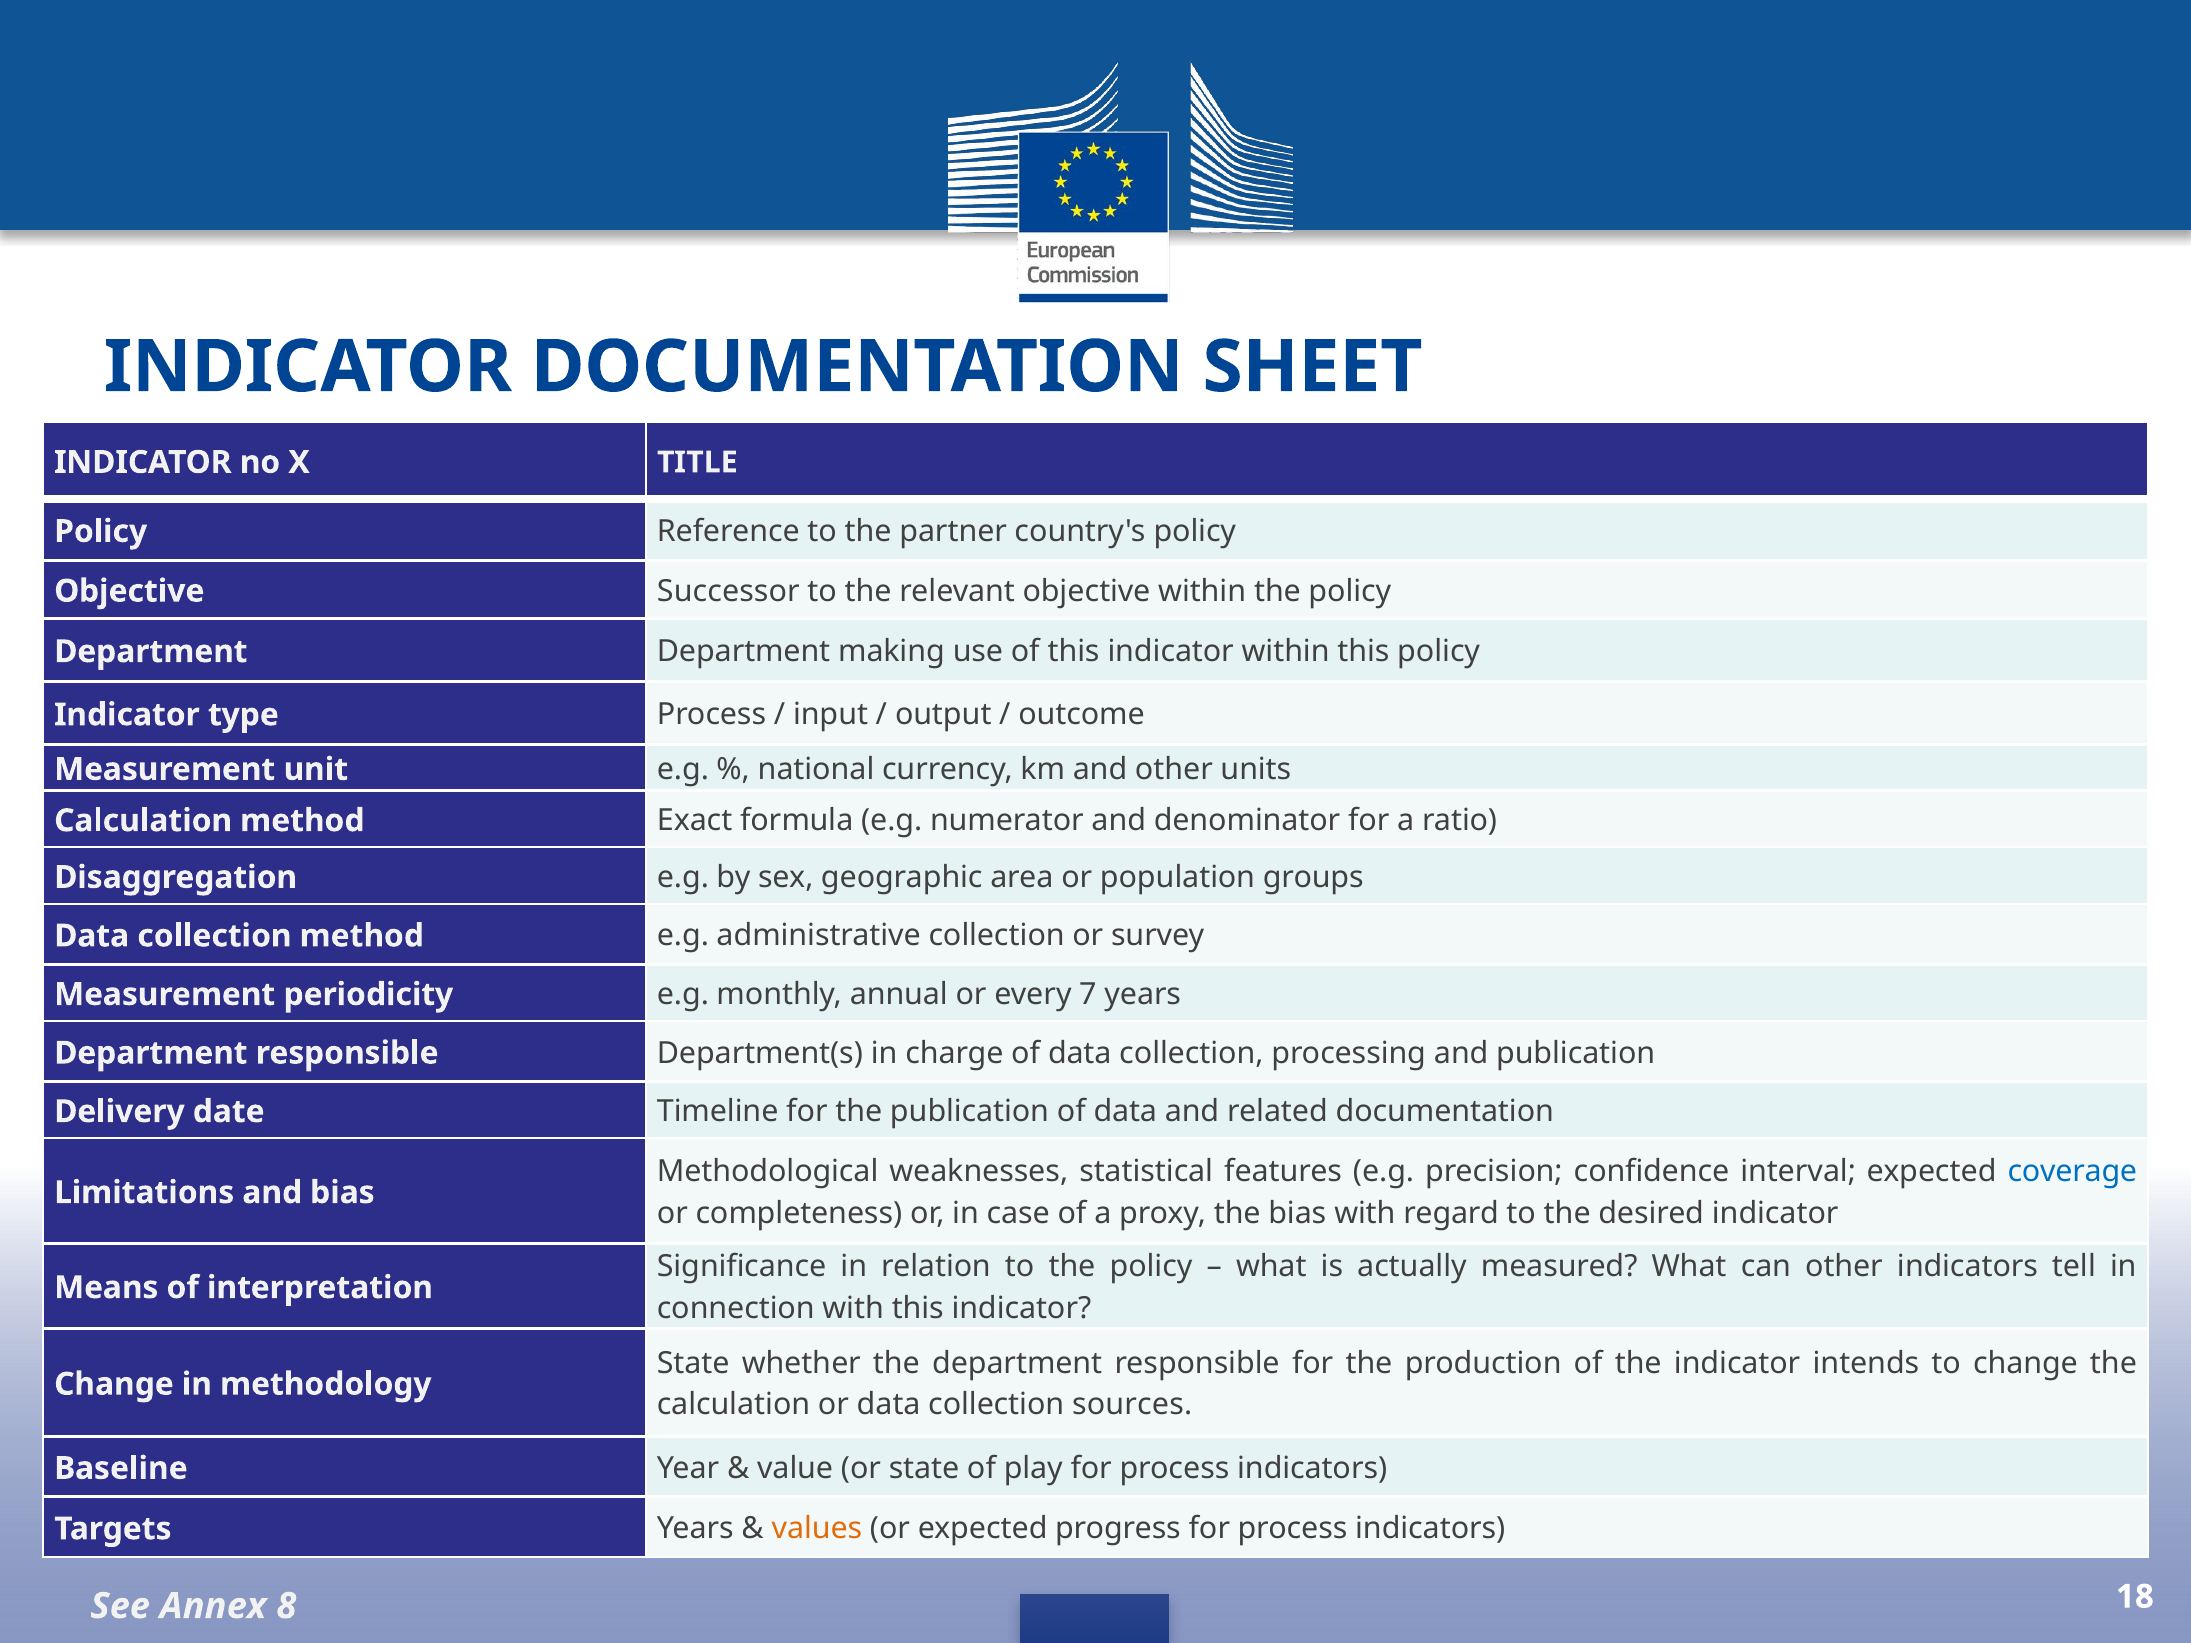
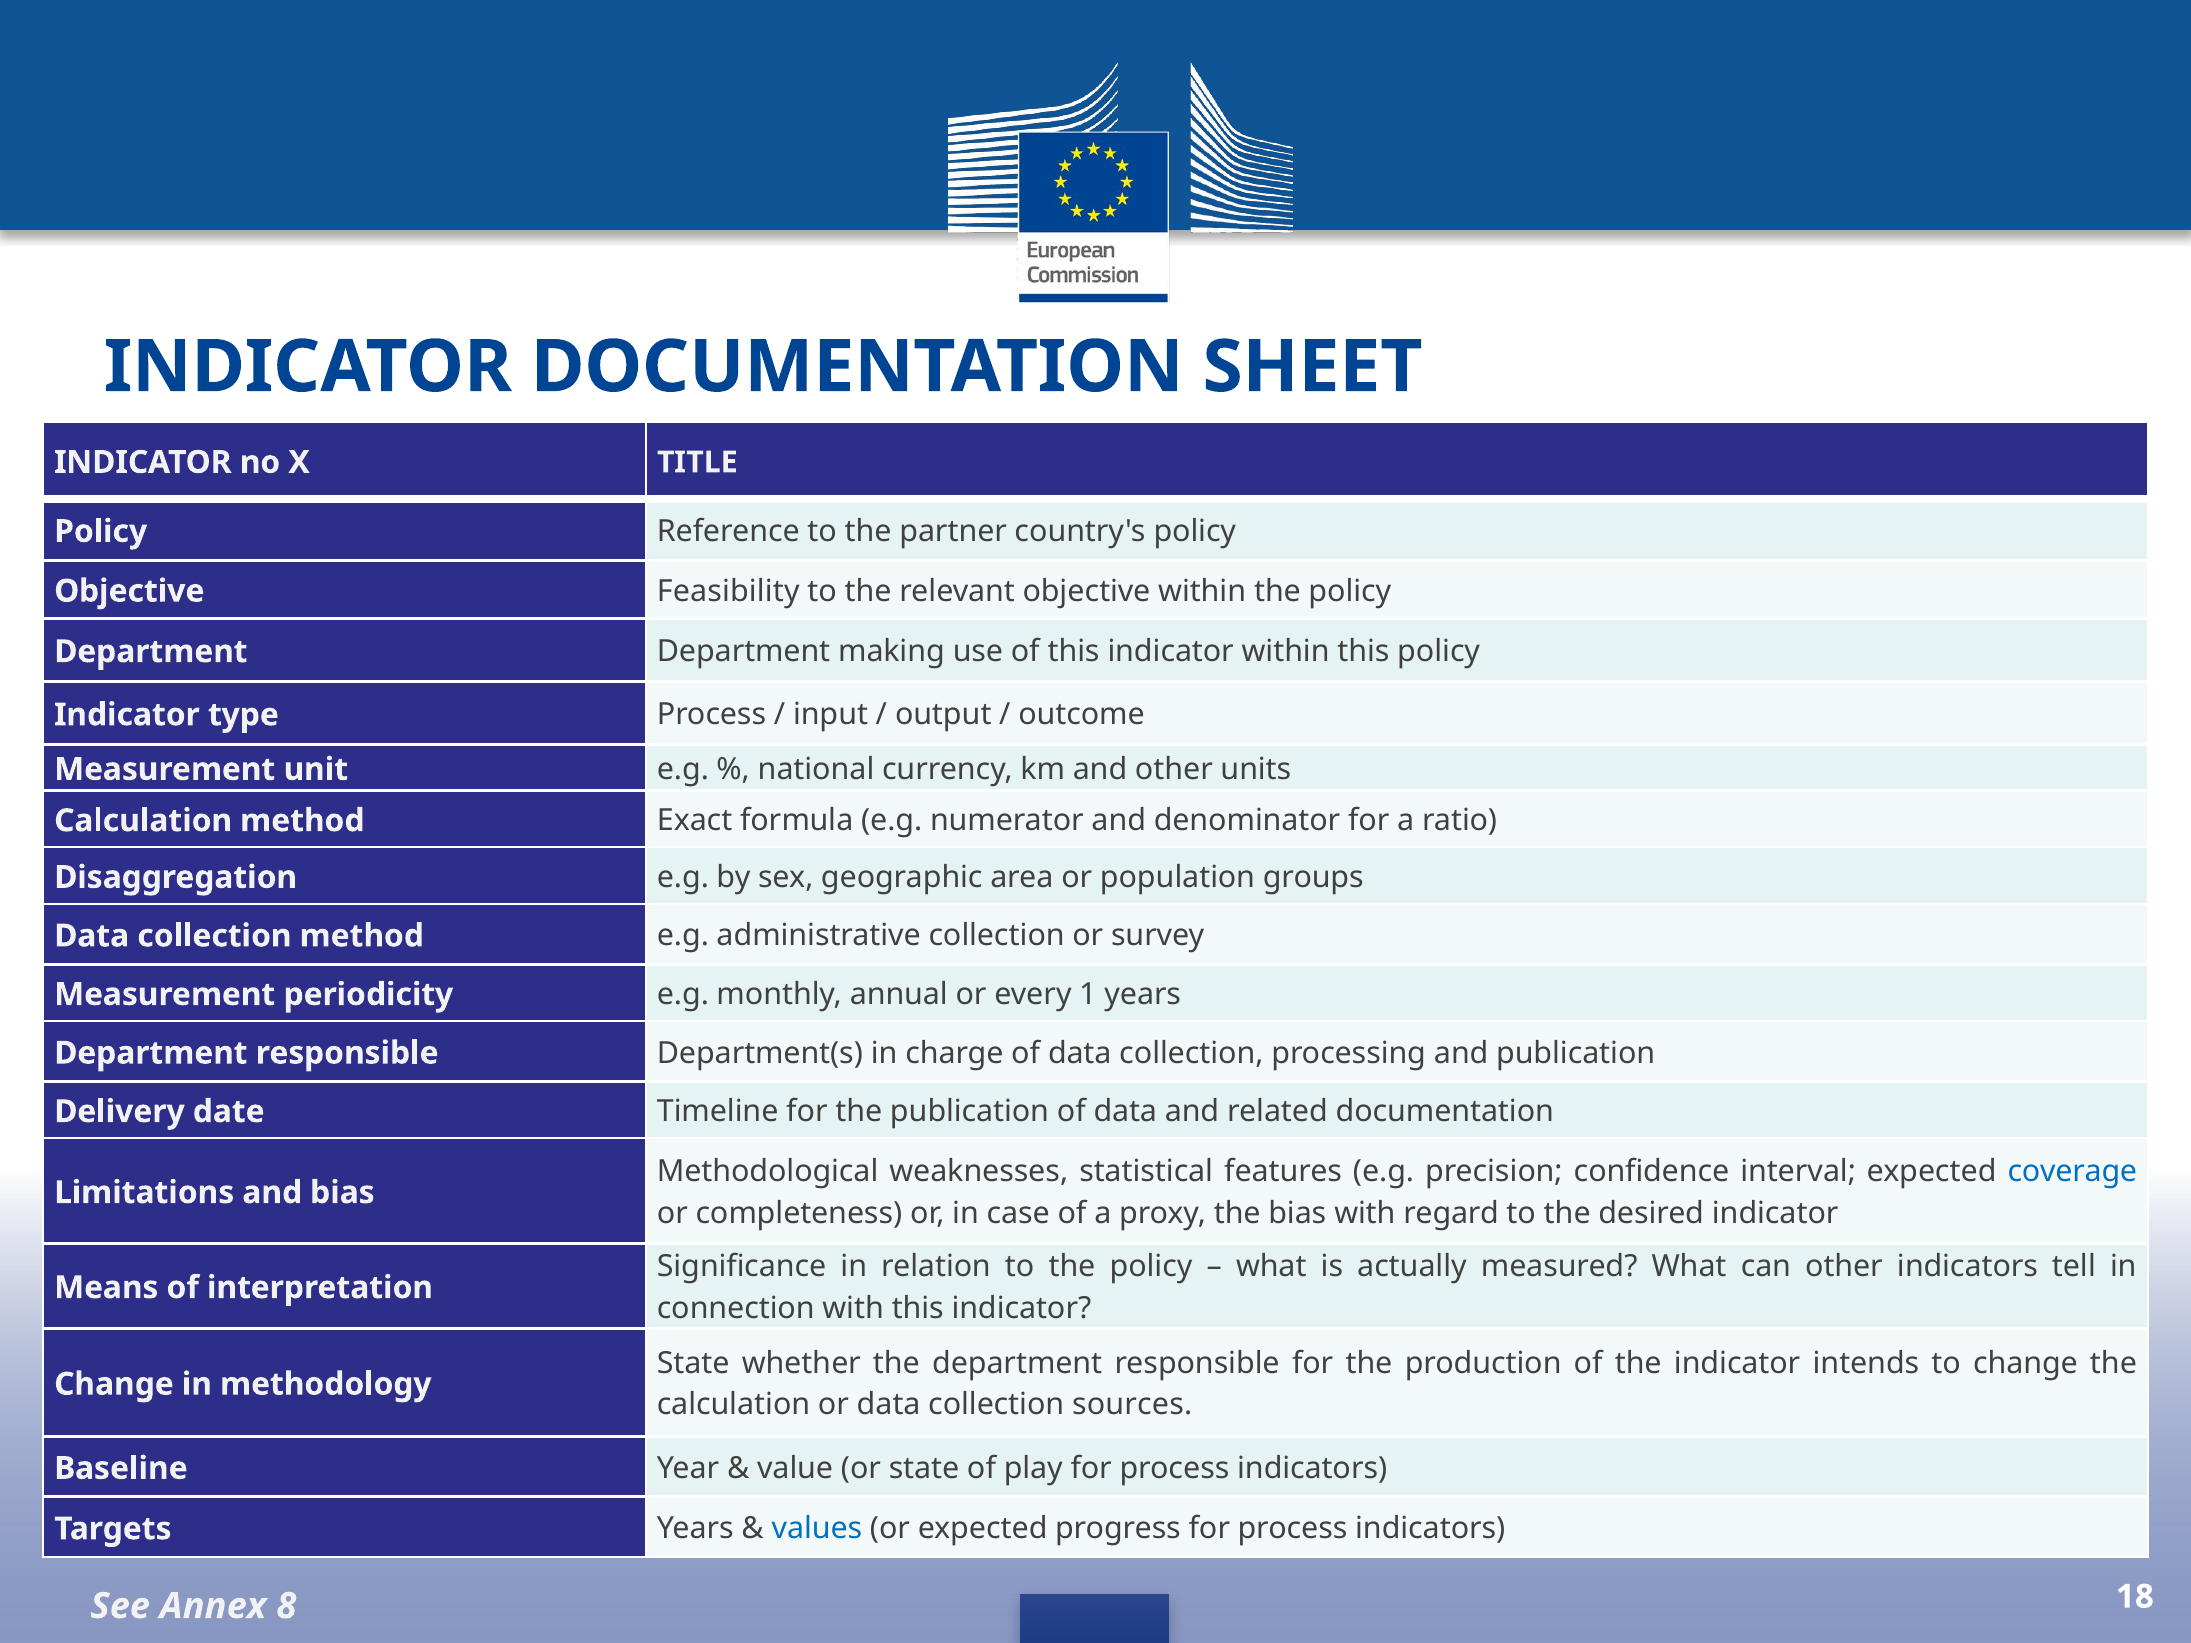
Successor: Successor -> Feasibility
7: 7 -> 1
values colour: orange -> blue
